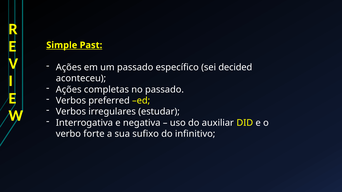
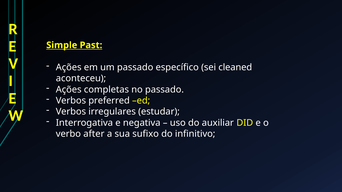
decided: decided -> cleaned
forte: forte -> after
